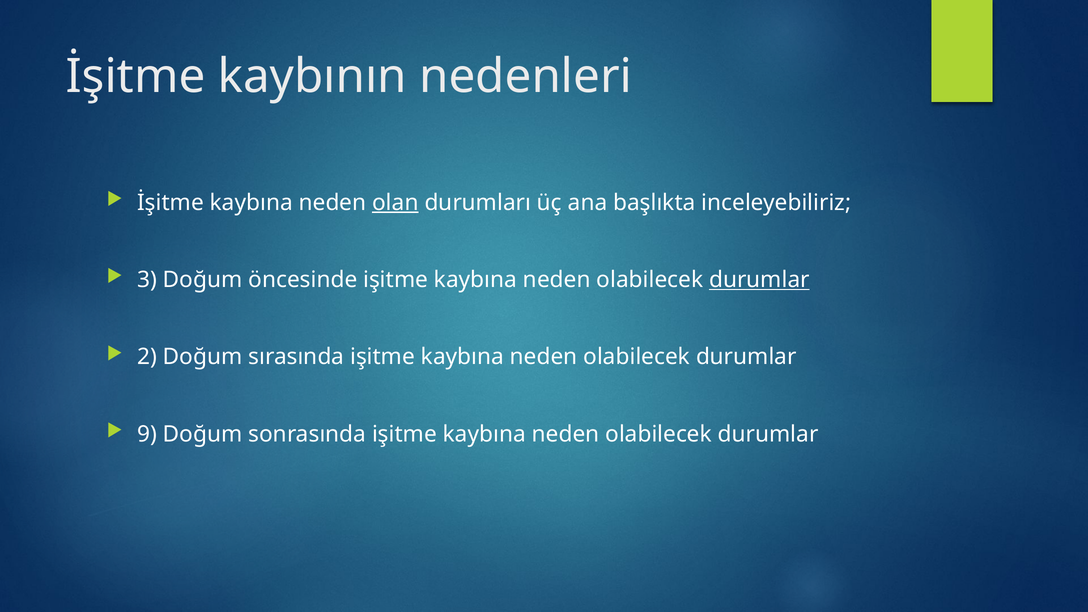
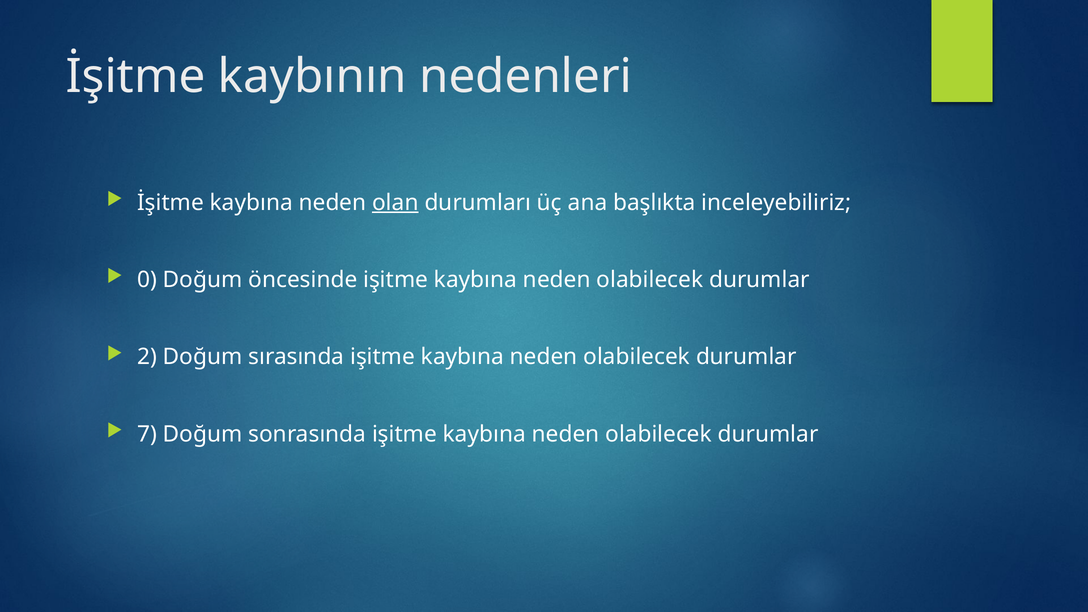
3: 3 -> 0
durumlar at (759, 280) underline: present -> none
9: 9 -> 7
